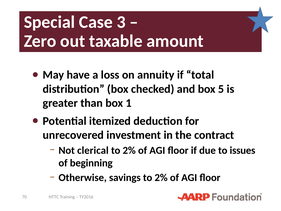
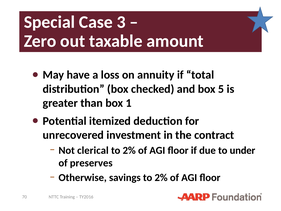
issues: issues -> under
beginning: beginning -> preserves
